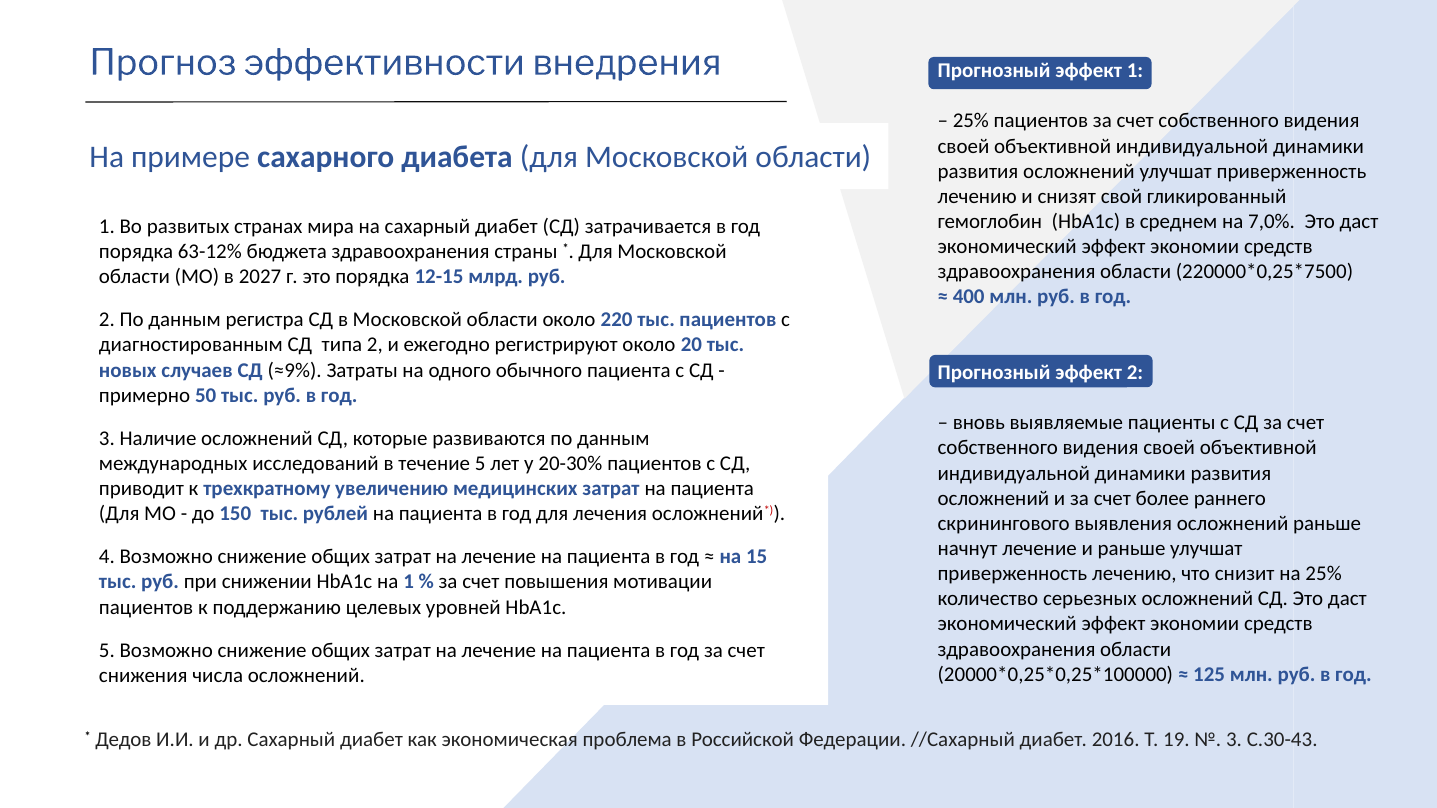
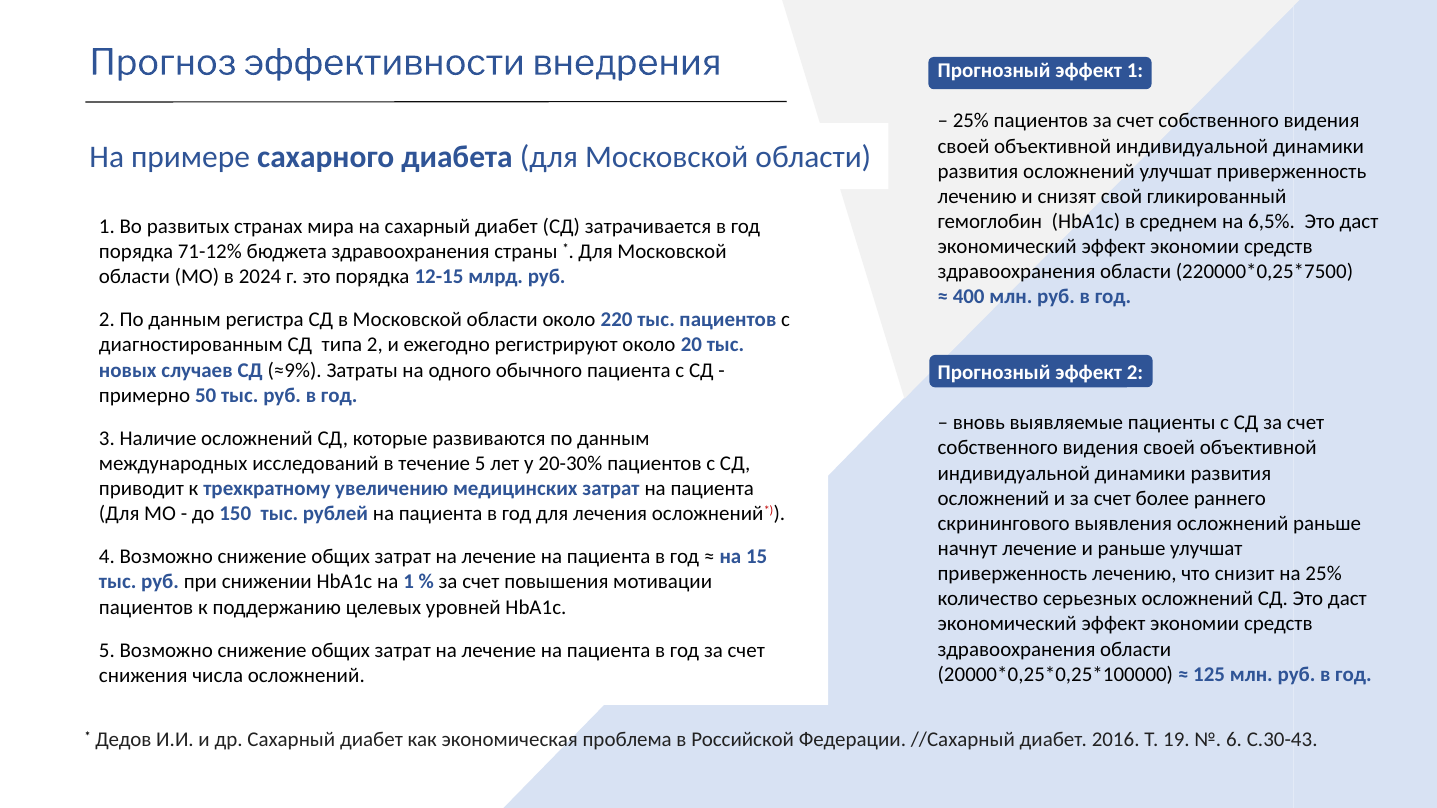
7,0%: 7,0% -> 6,5%
63-12%: 63-12% -> 71-12%
2027: 2027 -> 2024
3 at (1234, 740): 3 -> 6
